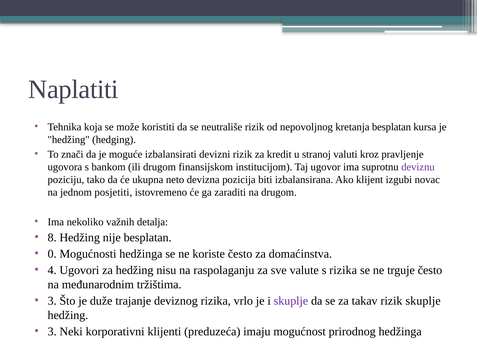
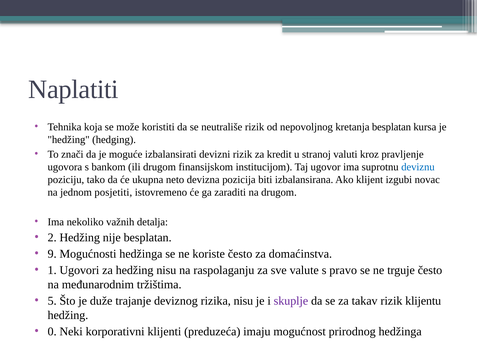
deviznu colour: purple -> blue
8: 8 -> 2
0: 0 -> 9
4: 4 -> 1
s rizika: rizika -> pravo
3 at (52, 301): 3 -> 5
rizika vrlo: vrlo -> nisu
rizik skuplje: skuplje -> klijentu
3 at (52, 331): 3 -> 0
